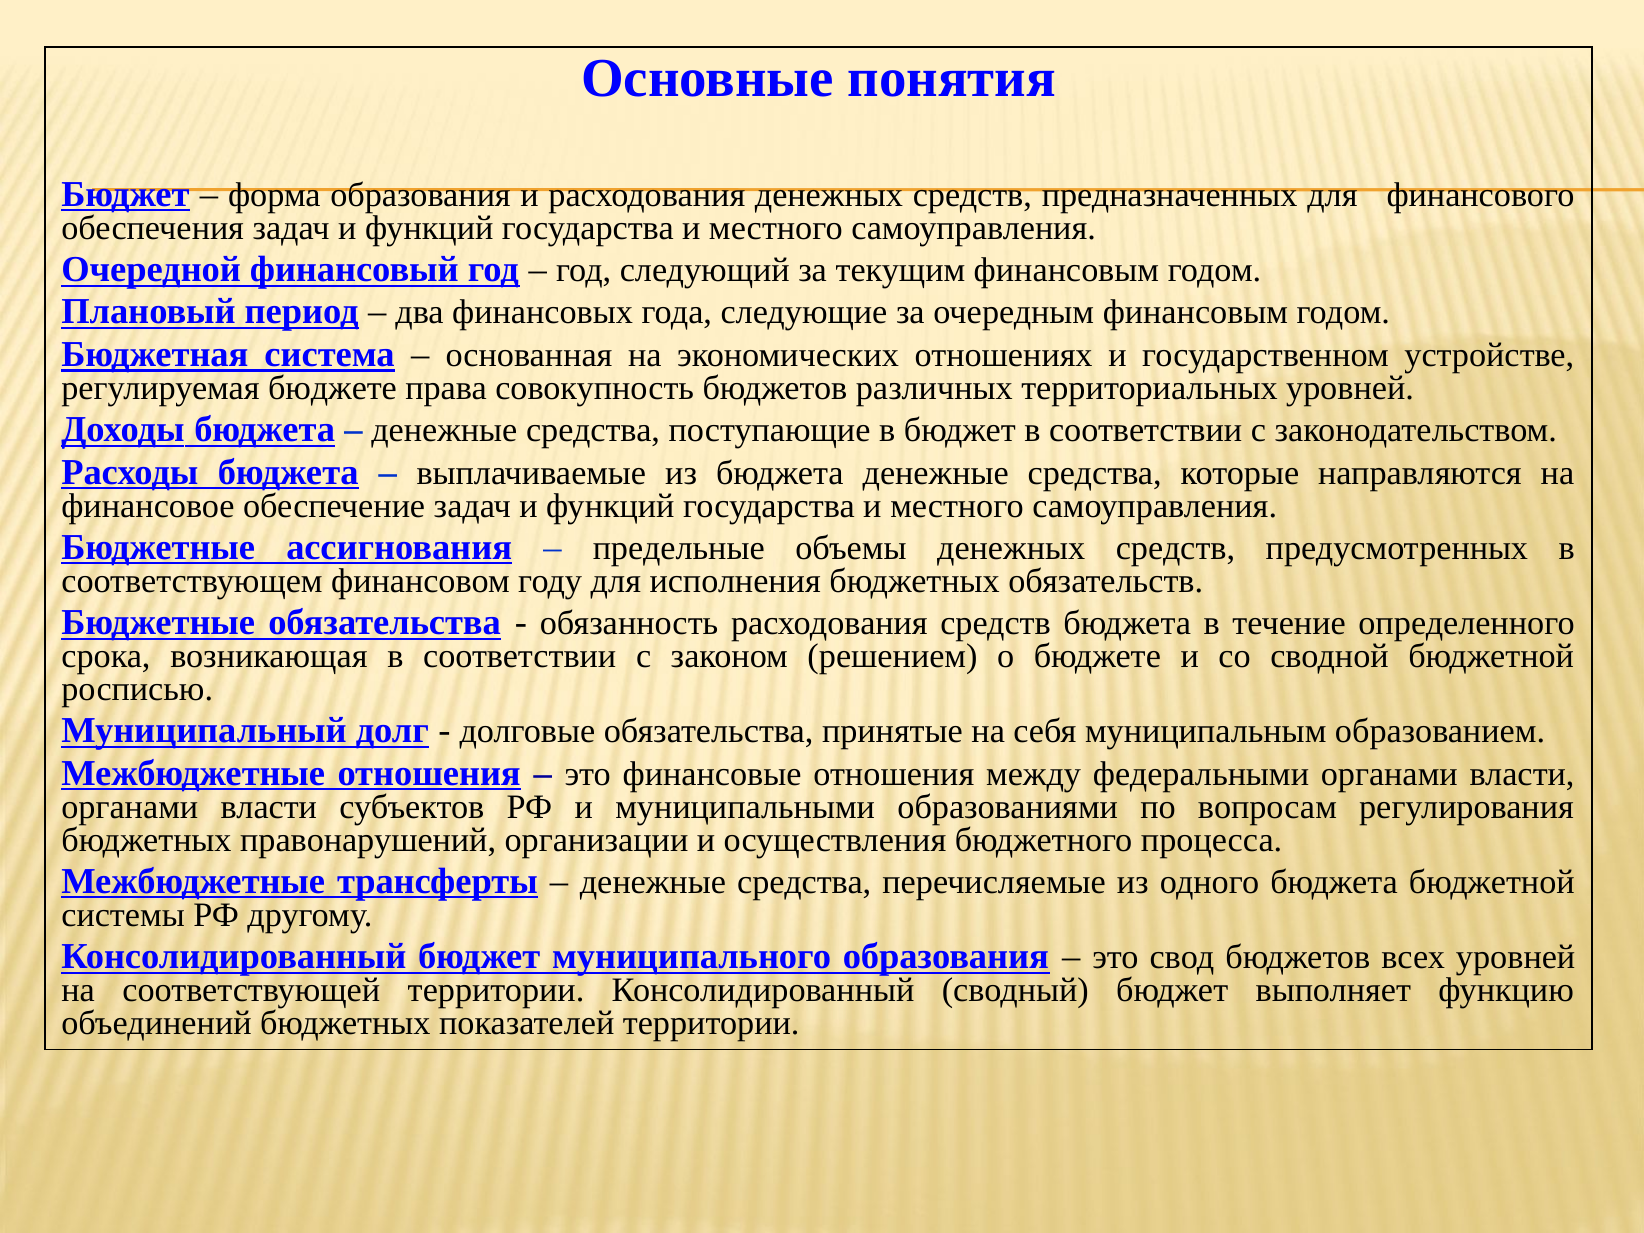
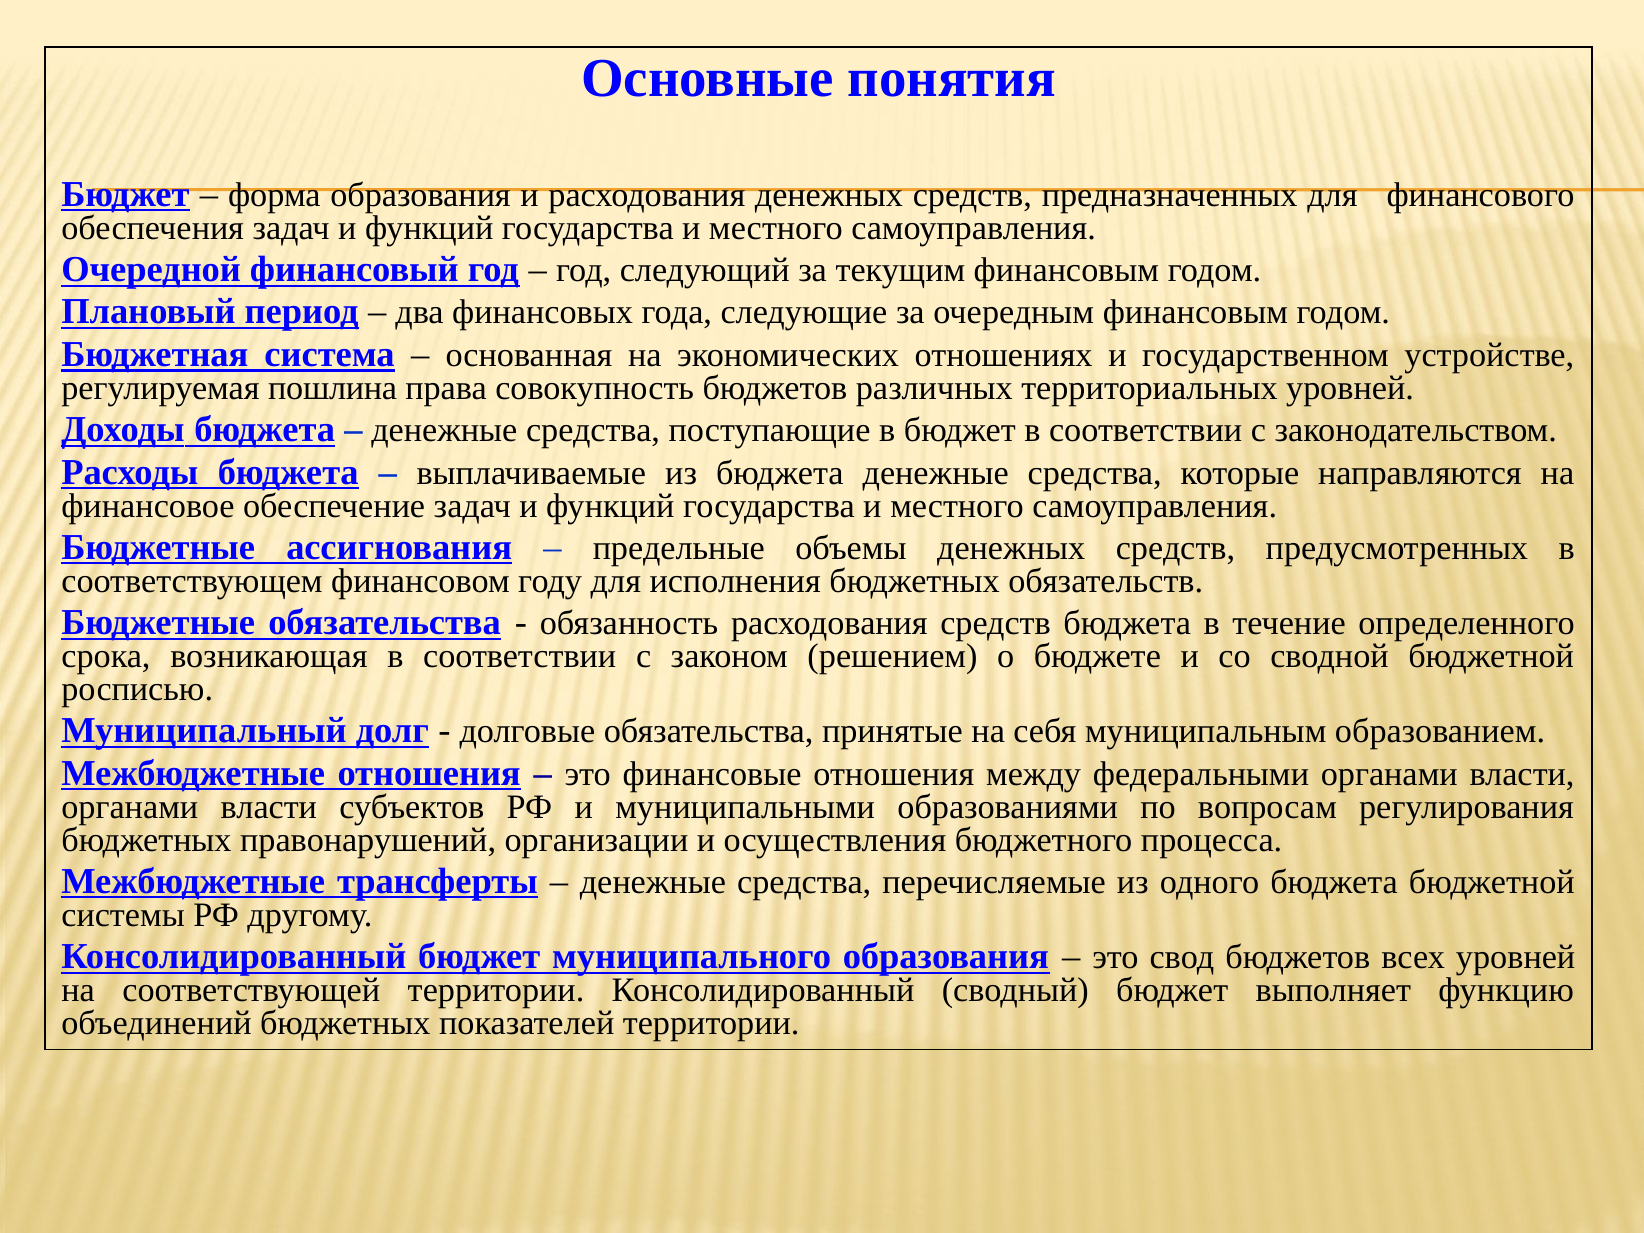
регулируемая бюджете: бюджете -> пошлина
